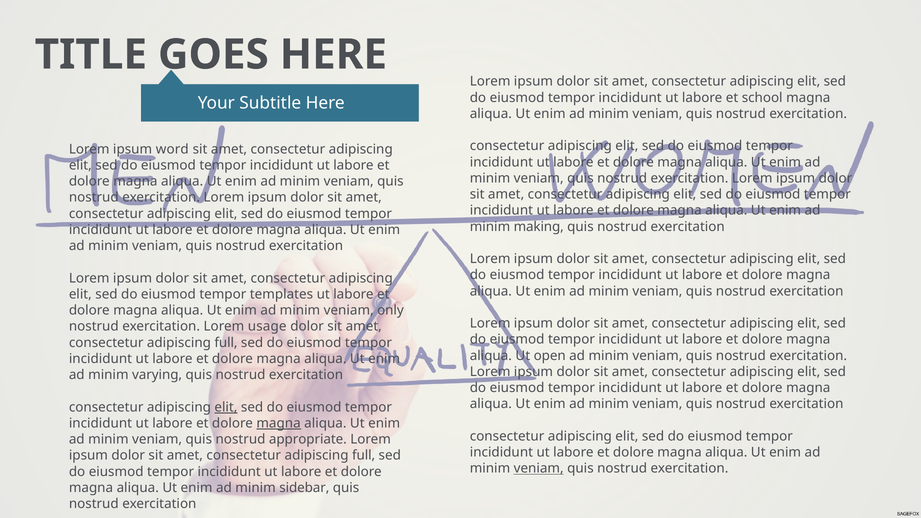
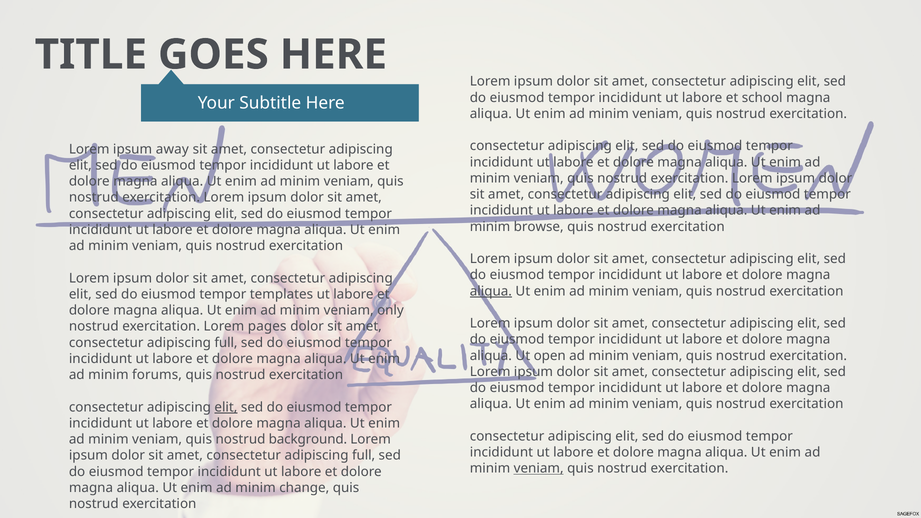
word: word -> away
making: making -> browse
aliqua at (491, 291) underline: none -> present
usage: usage -> pages
varying: varying -> forums
magna at (279, 423) underline: present -> none
appropriate: appropriate -> background
sidebar: sidebar -> change
